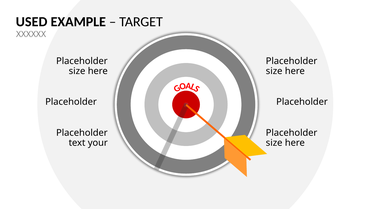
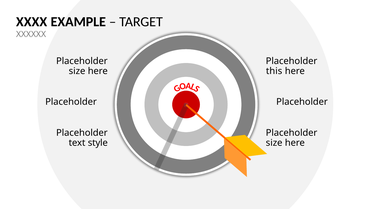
USED: USED -> XXXX
size at (274, 71): size -> this
your: your -> style
